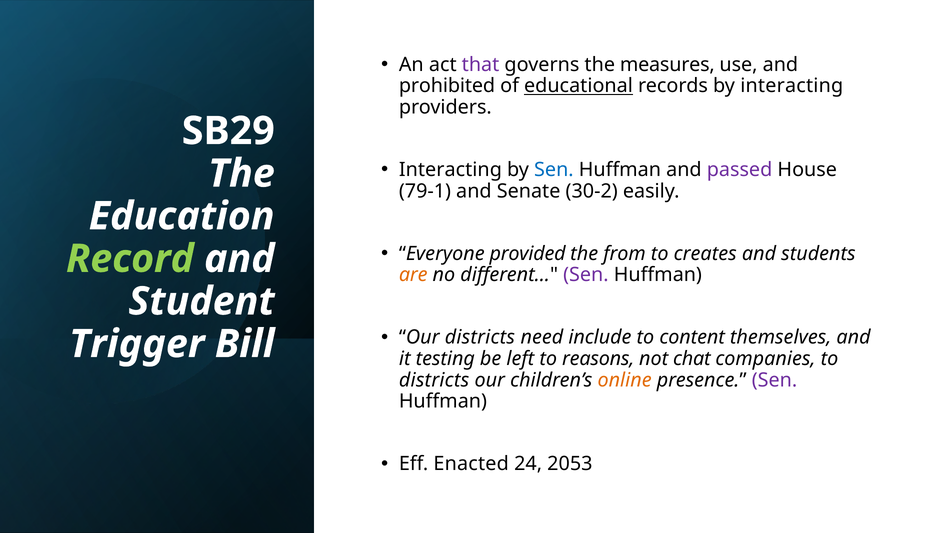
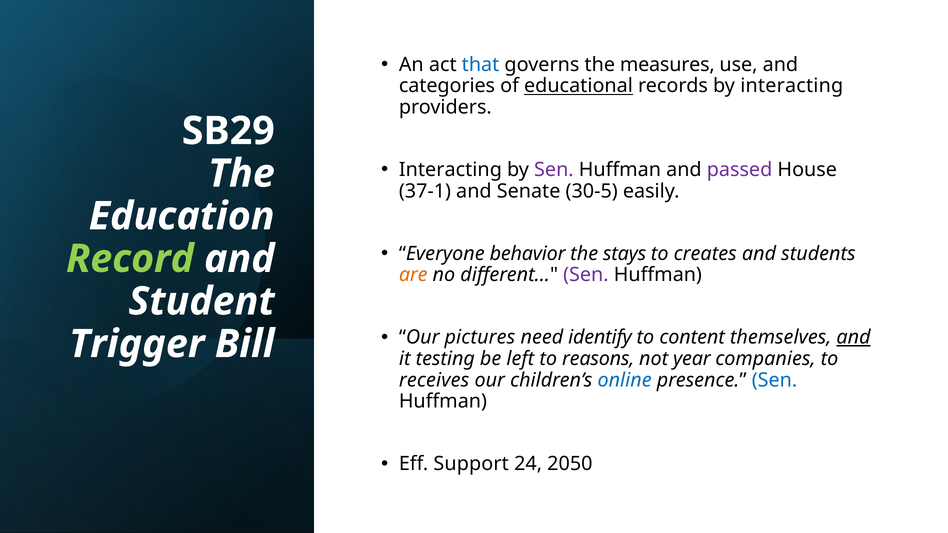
that colour: purple -> blue
prohibited: prohibited -> categories
Sen at (554, 170) colour: blue -> purple
79-1: 79-1 -> 37-1
30-2: 30-2 -> 30-5
provided: provided -> behavior
from: from -> stays
Our districts: districts -> pictures
include: include -> identify
and at (854, 337) underline: none -> present
chat: chat -> year
districts at (434, 380): districts -> receives
online colour: orange -> blue
Sen at (775, 380) colour: purple -> blue
Enacted: Enacted -> Support
2053: 2053 -> 2050
